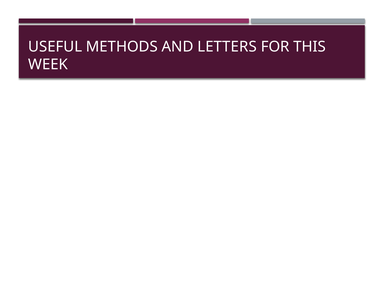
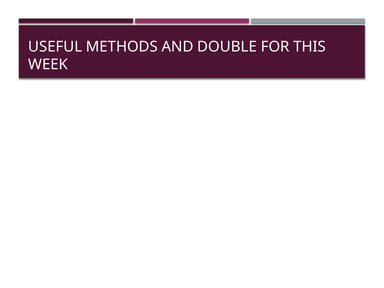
LETTERS: LETTERS -> DOUBLE
